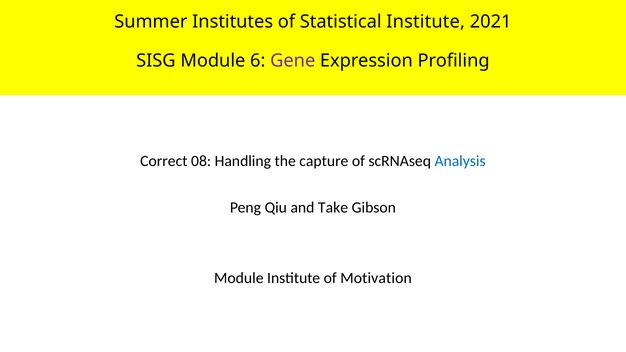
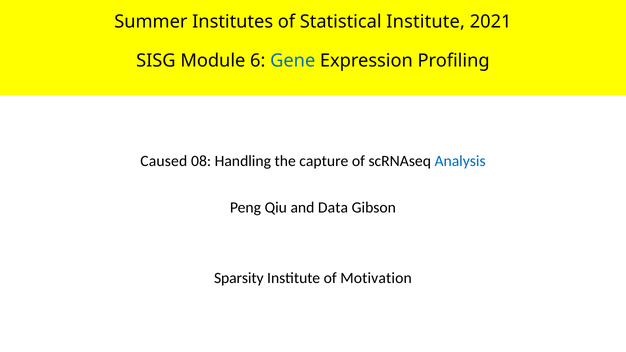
Gene colour: purple -> blue
Correct: Correct -> Caused
Take: Take -> Data
Module at (239, 278): Module -> Sparsity
